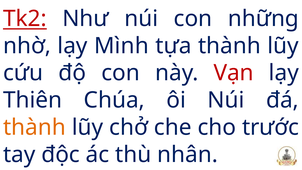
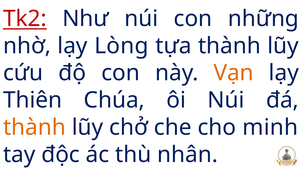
Mình: Mình -> Lòng
Vạn colour: red -> orange
trước: trước -> minh
